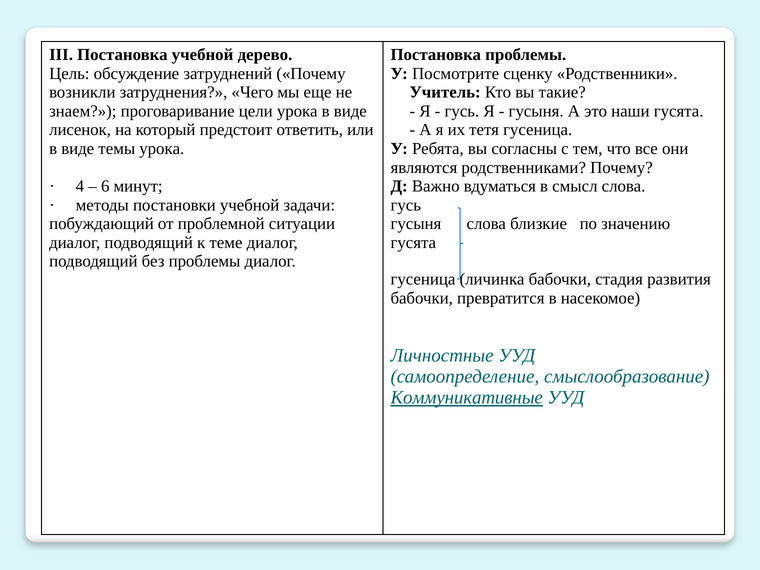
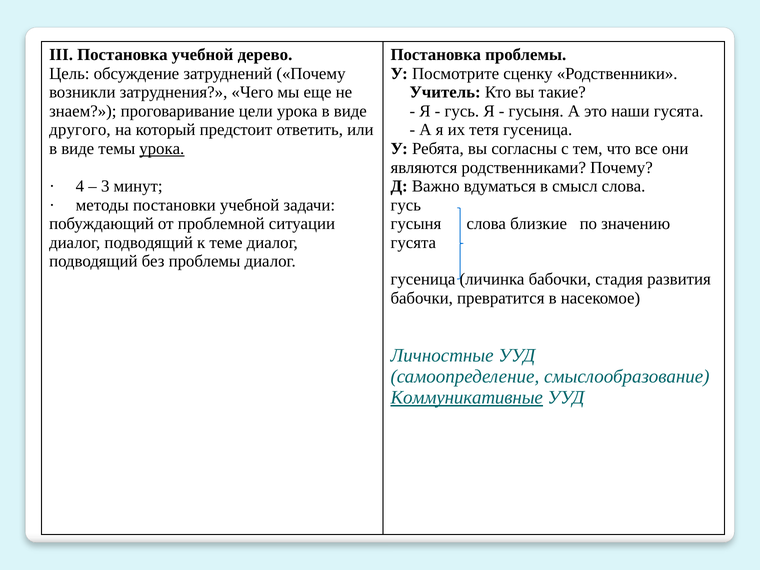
лисенок: лисенок -> другого
урока at (162, 149) underline: none -> present
6: 6 -> 3
